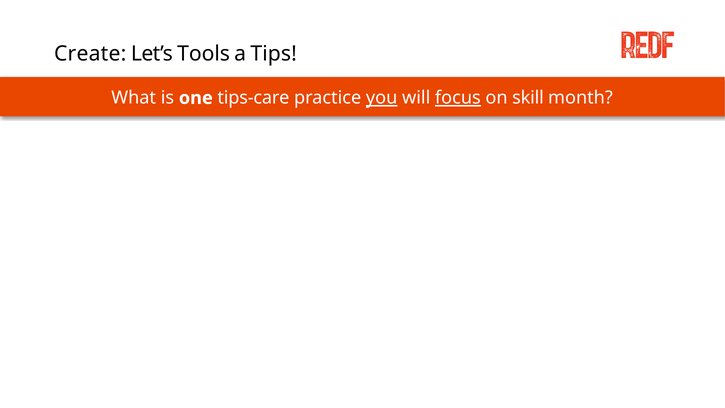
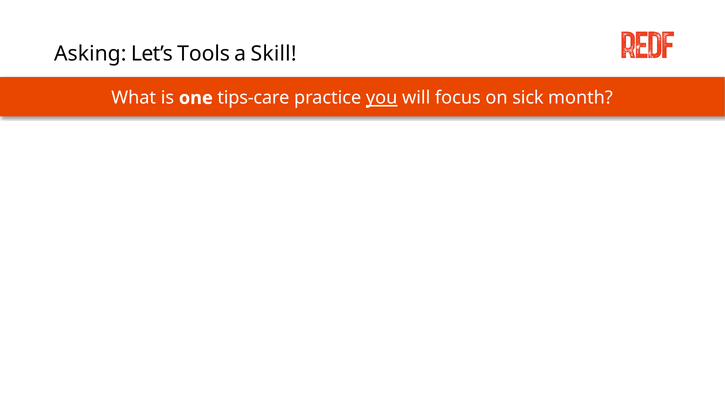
Create: Create -> Asking
Tips: Tips -> Skill
focus underline: present -> none
skill: skill -> sick
